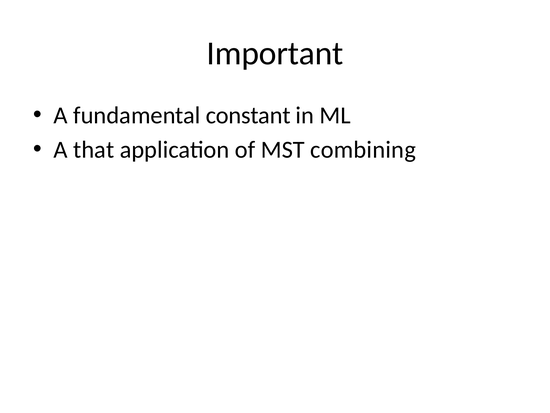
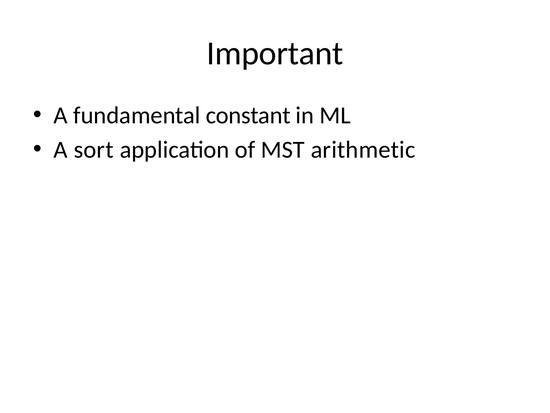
that: that -> sort
combining: combining -> arithmetic
